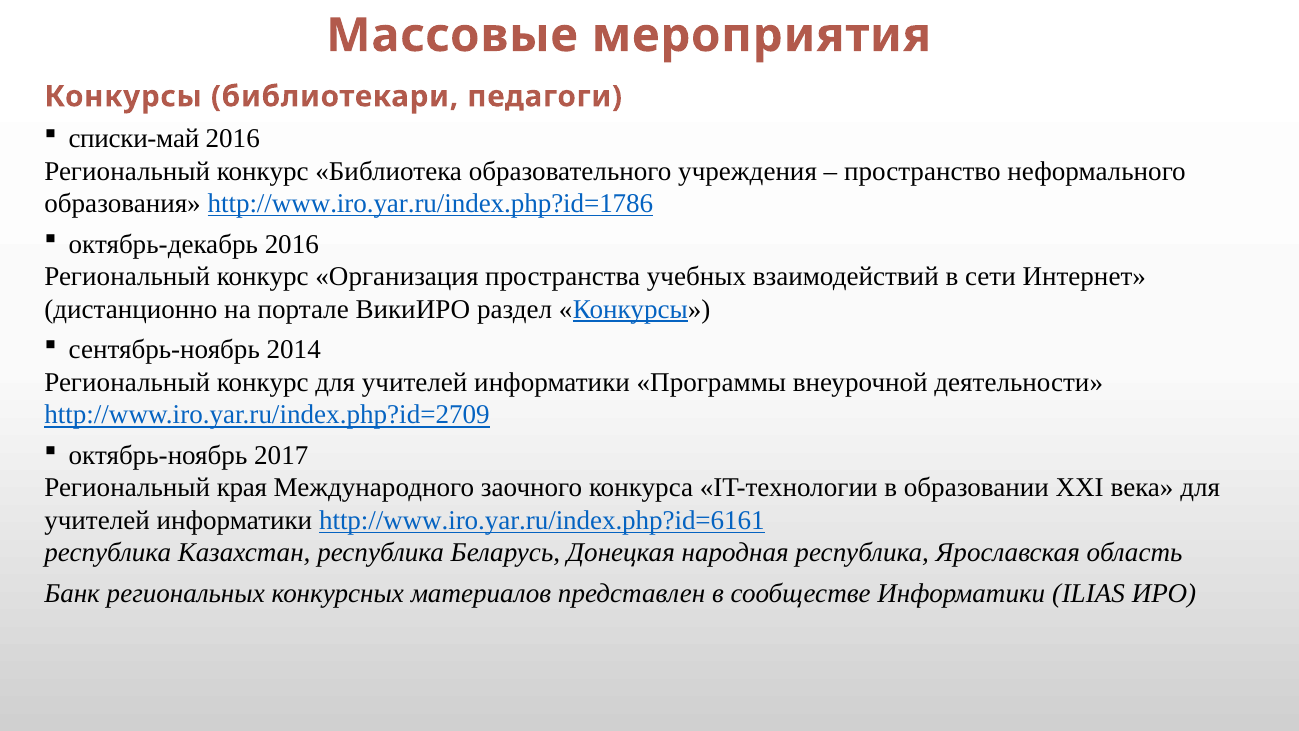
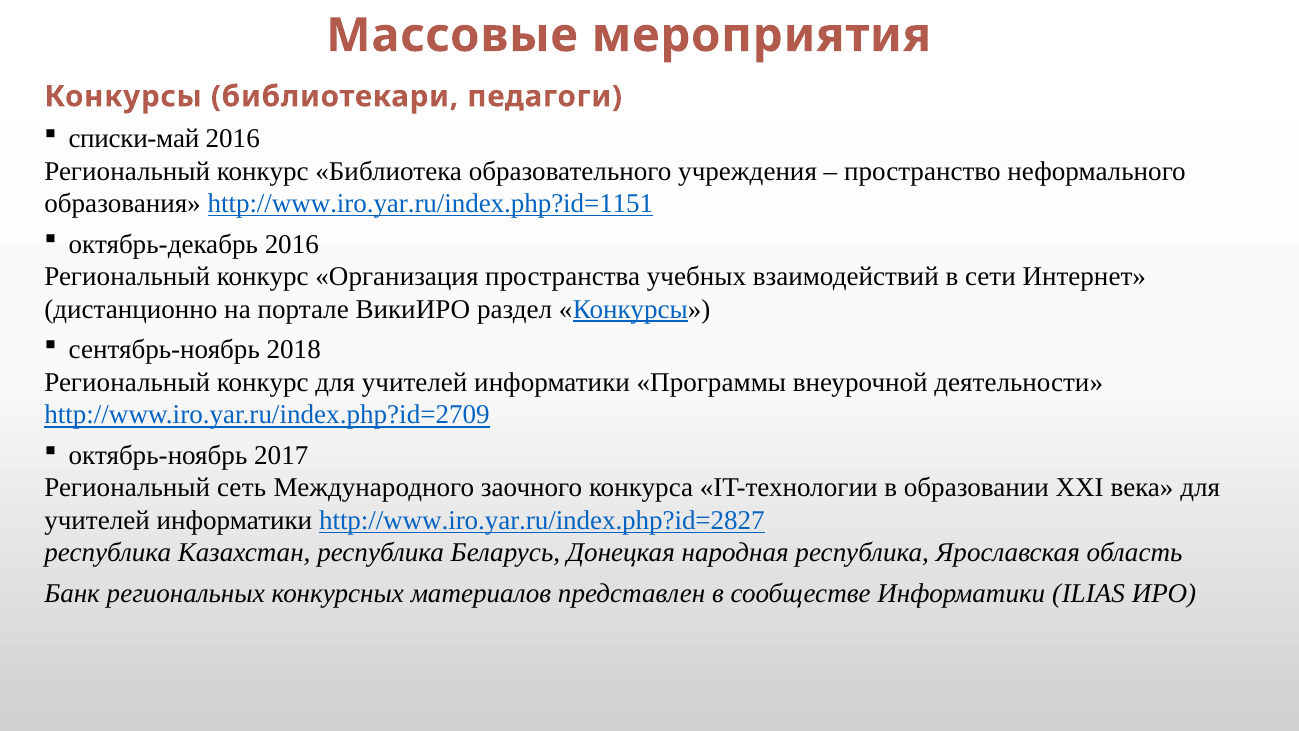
http://www.iro.yar.ru/index.php?id=1786: http://www.iro.yar.ru/index.php?id=1786 -> http://www.iro.yar.ru/index.php?id=1151
2014: 2014 -> 2018
края: края -> сеть
http://www.iro.yar.ru/index.php?id=6161: http://www.iro.yar.ru/index.php?id=6161 -> http://www.iro.yar.ru/index.php?id=2827
